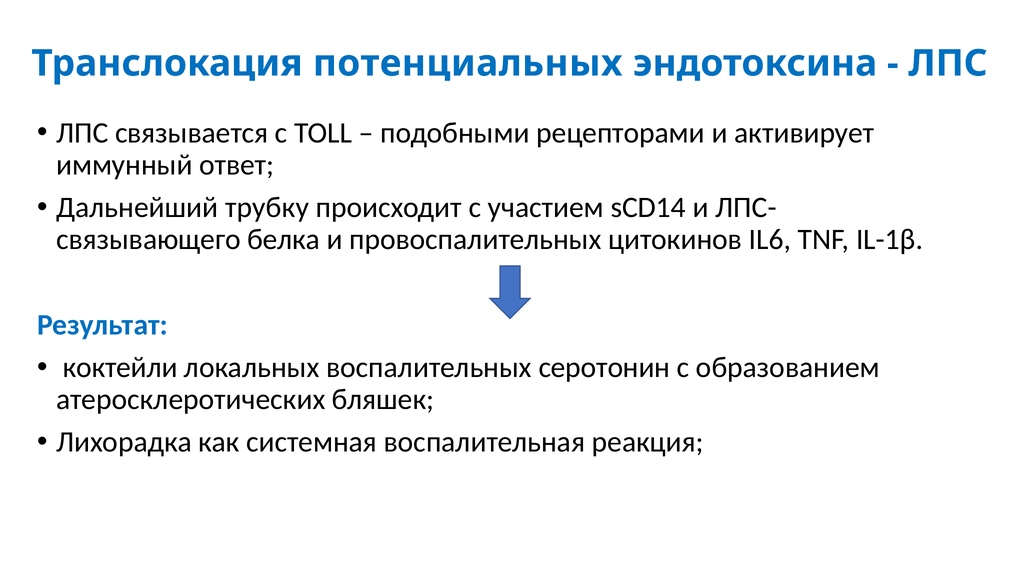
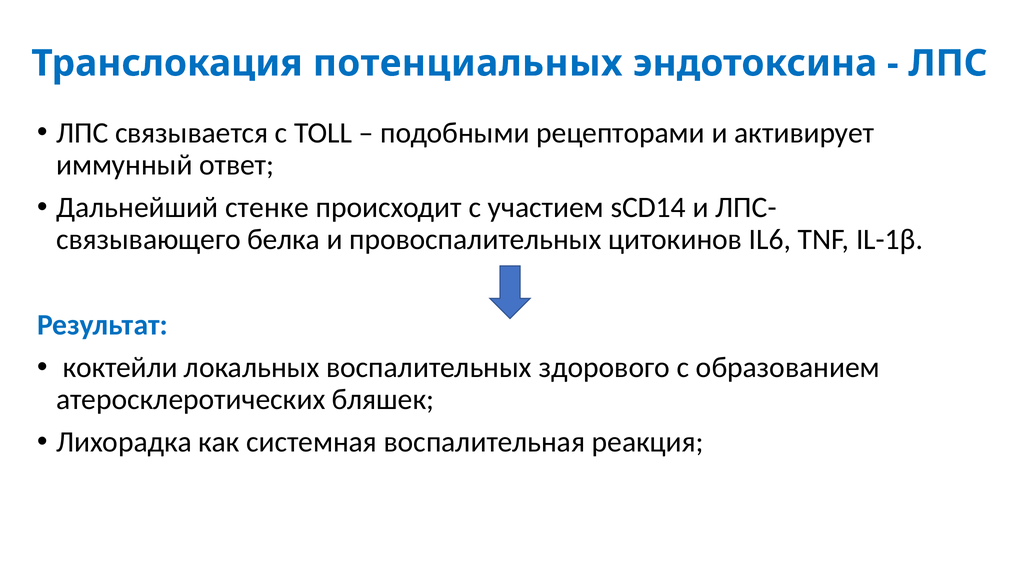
трубку: трубку -> стенке
серотонин: серотонин -> здорового
